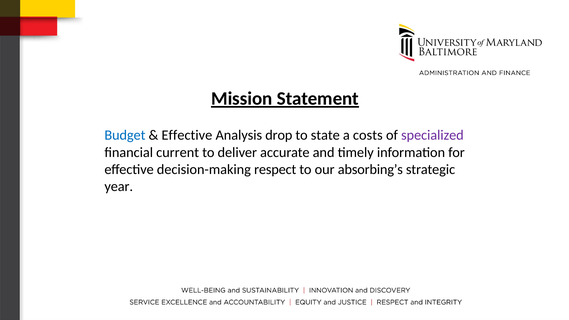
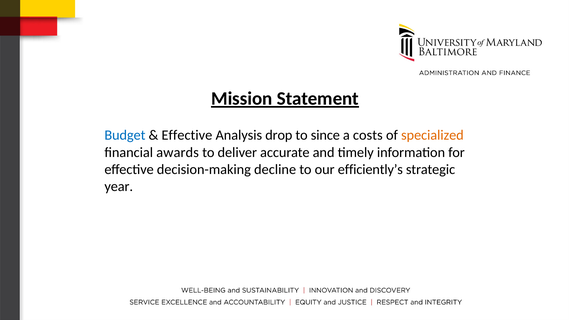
state: state -> since
specialized colour: purple -> orange
current: current -> awards
respect: respect -> decline
absorbing’s: absorbing’s -> efficiently’s
